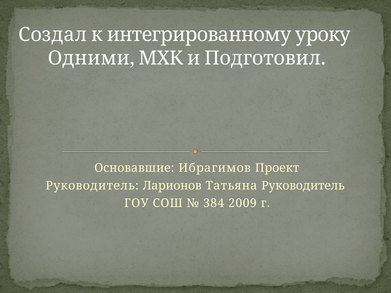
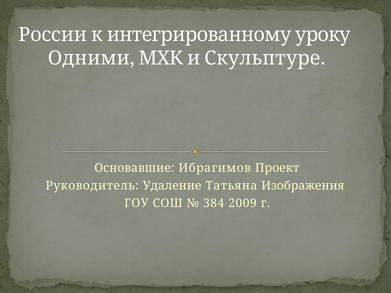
Создал: Создал -> России
Подготовил: Подготовил -> Скульптуре
Ларионов: Ларионов -> Удаление
Татьяна Руководитель: Руководитель -> Изображения
